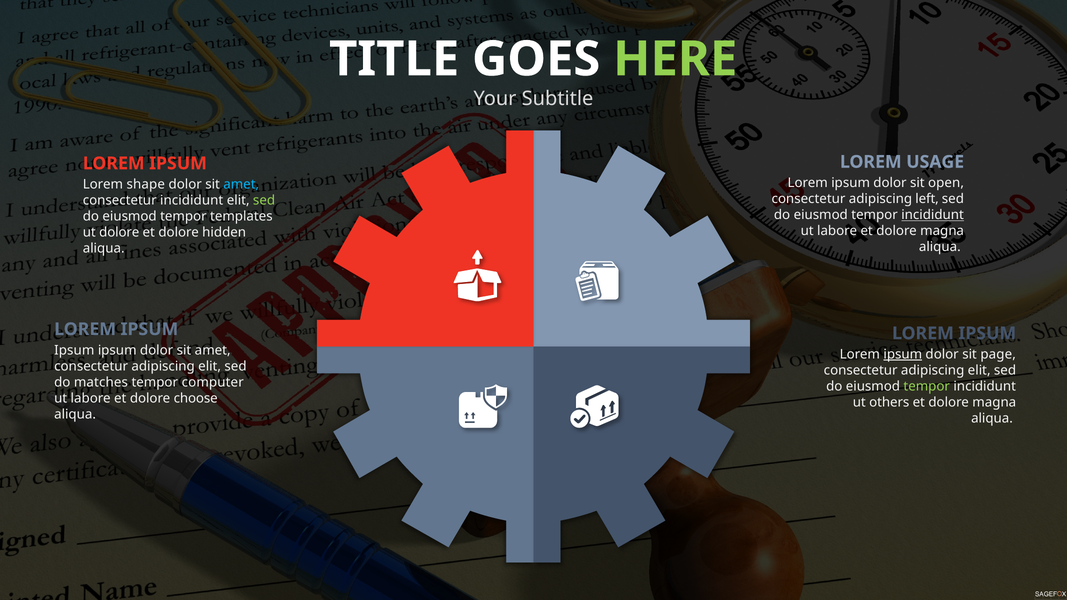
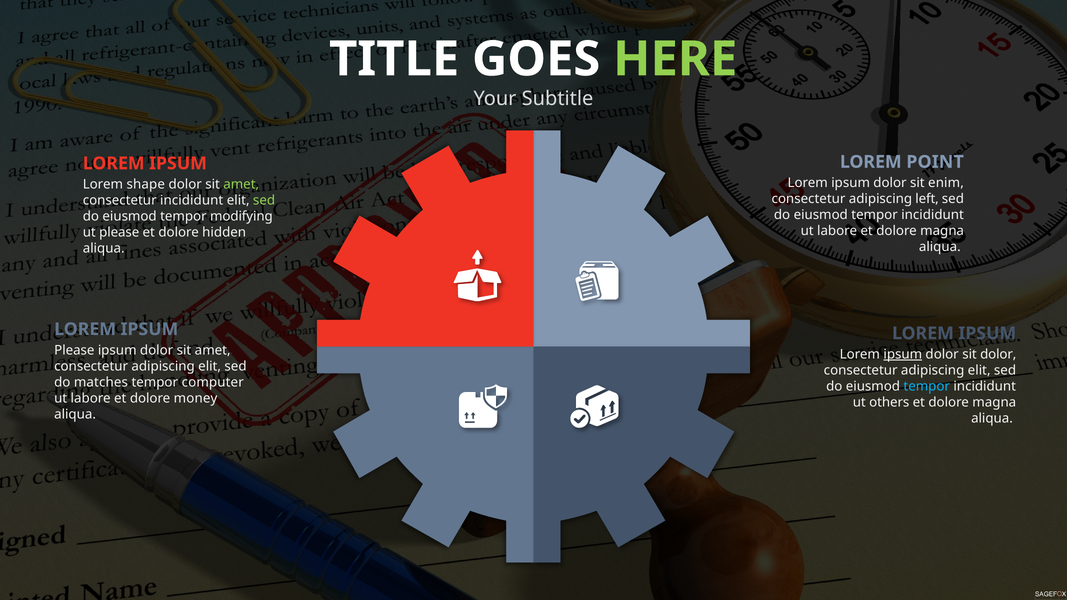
USAGE: USAGE -> POINT
open: open -> enim
amet at (241, 184) colour: light blue -> light green
incididunt at (933, 215) underline: present -> none
templates: templates -> modifying
ut dolore: dolore -> please
Ipsum at (74, 350): Ipsum -> Please
sit page: page -> dolor
tempor at (927, 387) colour: light green -> light blue
choose: choose -> money
